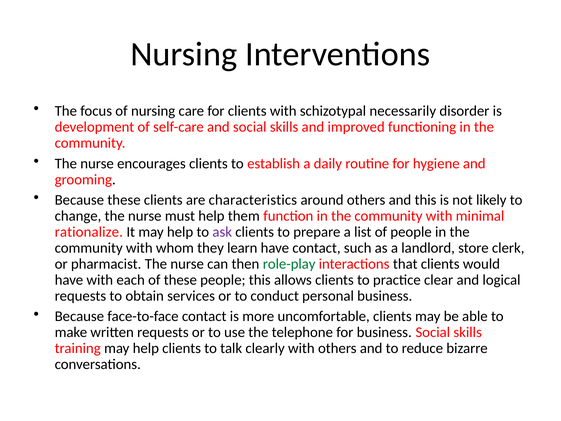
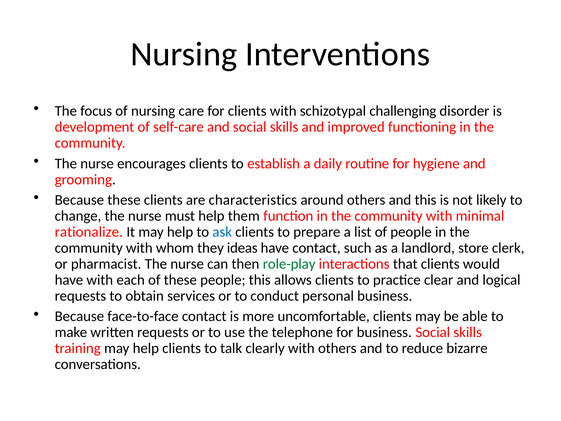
necessarily: necessarily -> challenging
ask colour: purple -> blue
learn: learn -> ideas
